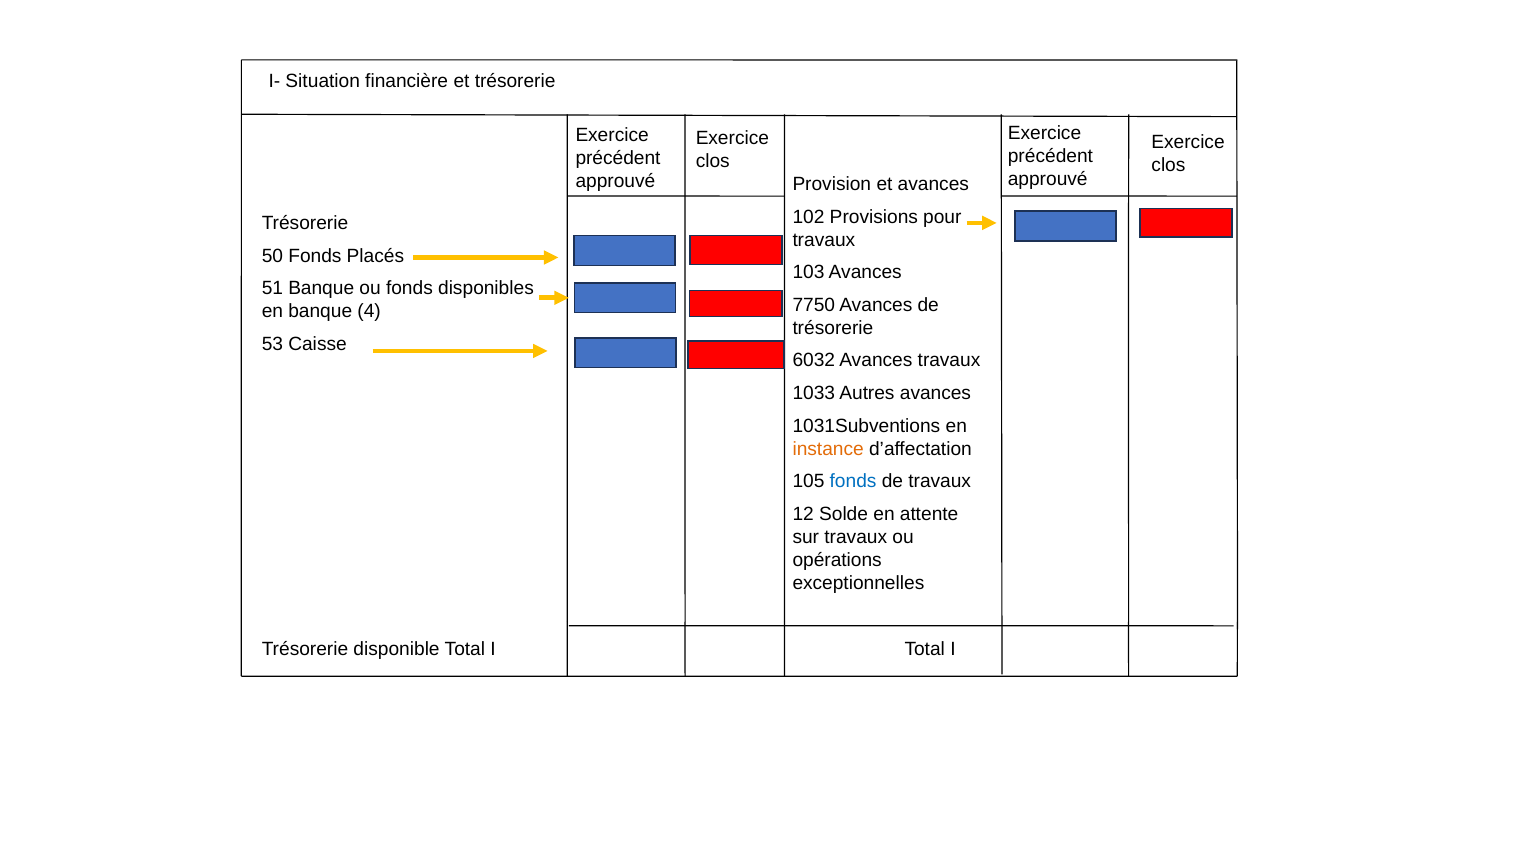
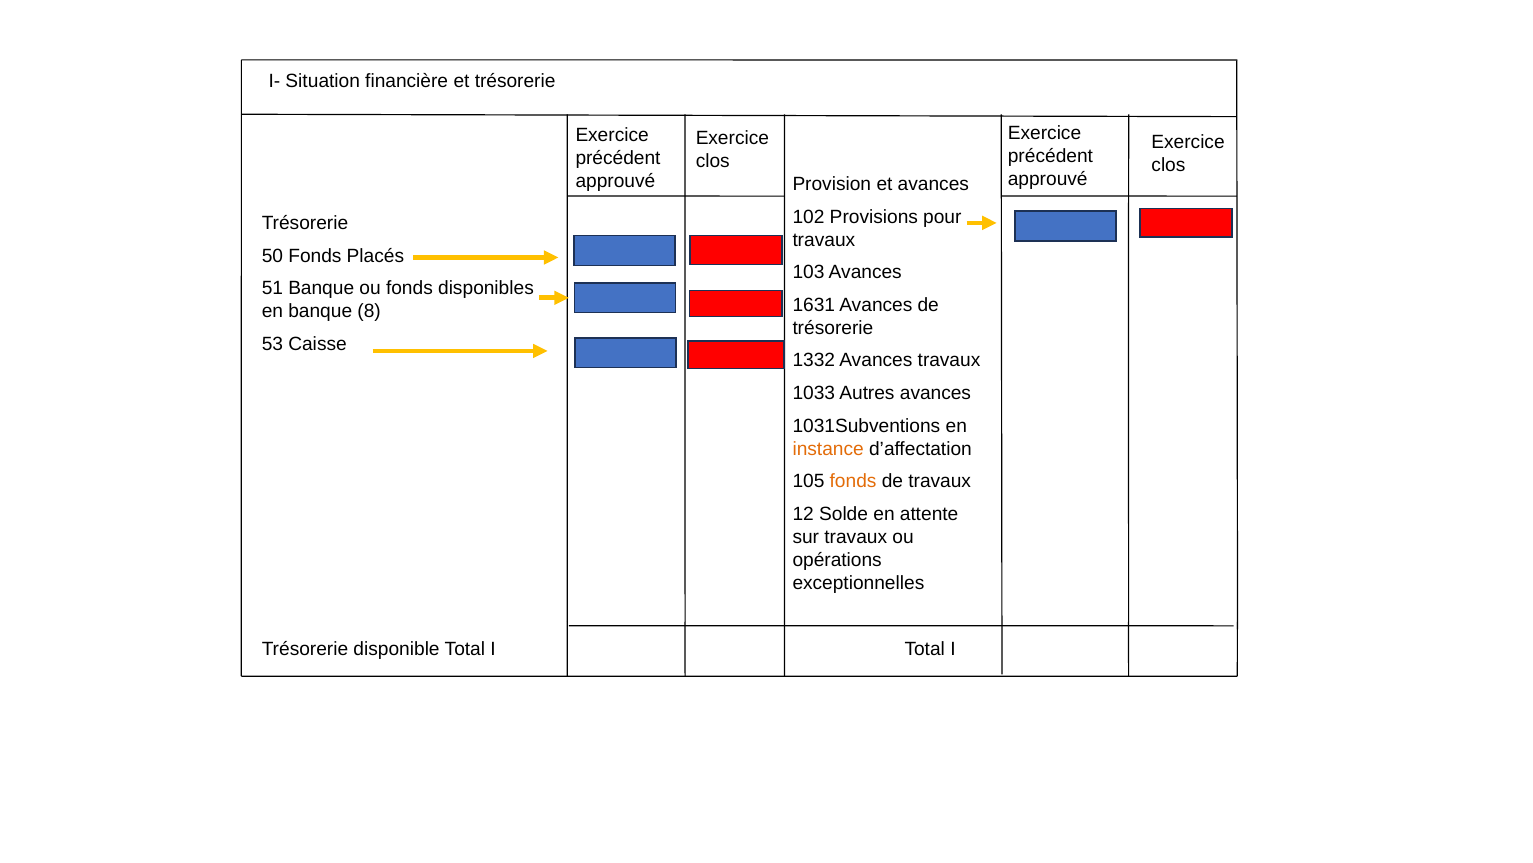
7750: 7750 -> 1631
4: 4 -> 8
6032: 6032 -> 1332
fonds at (853, 481) colour: blue -> orange
